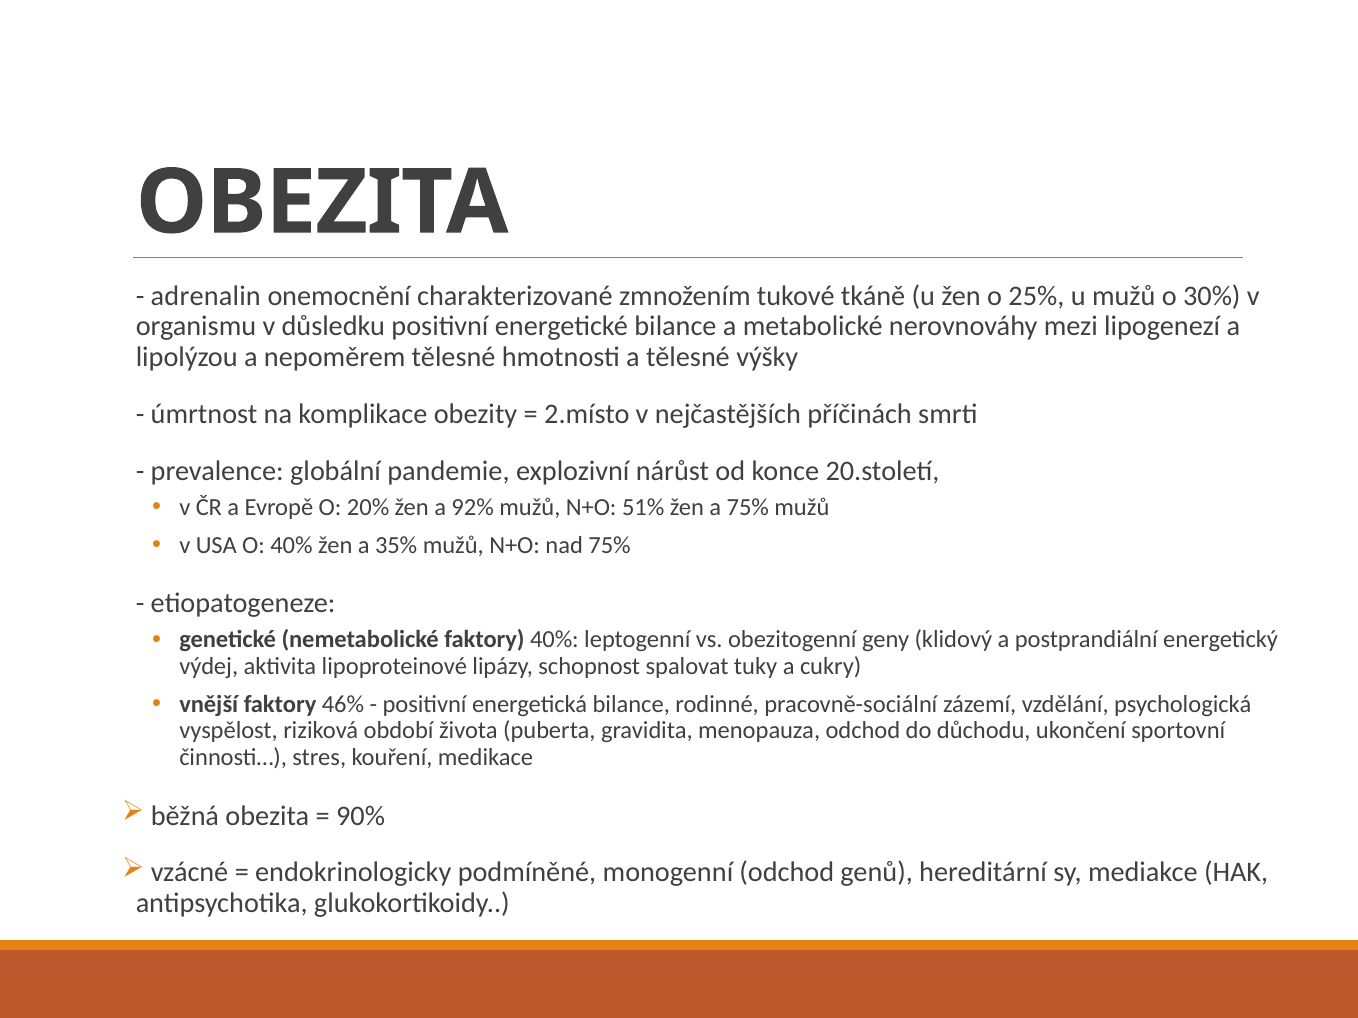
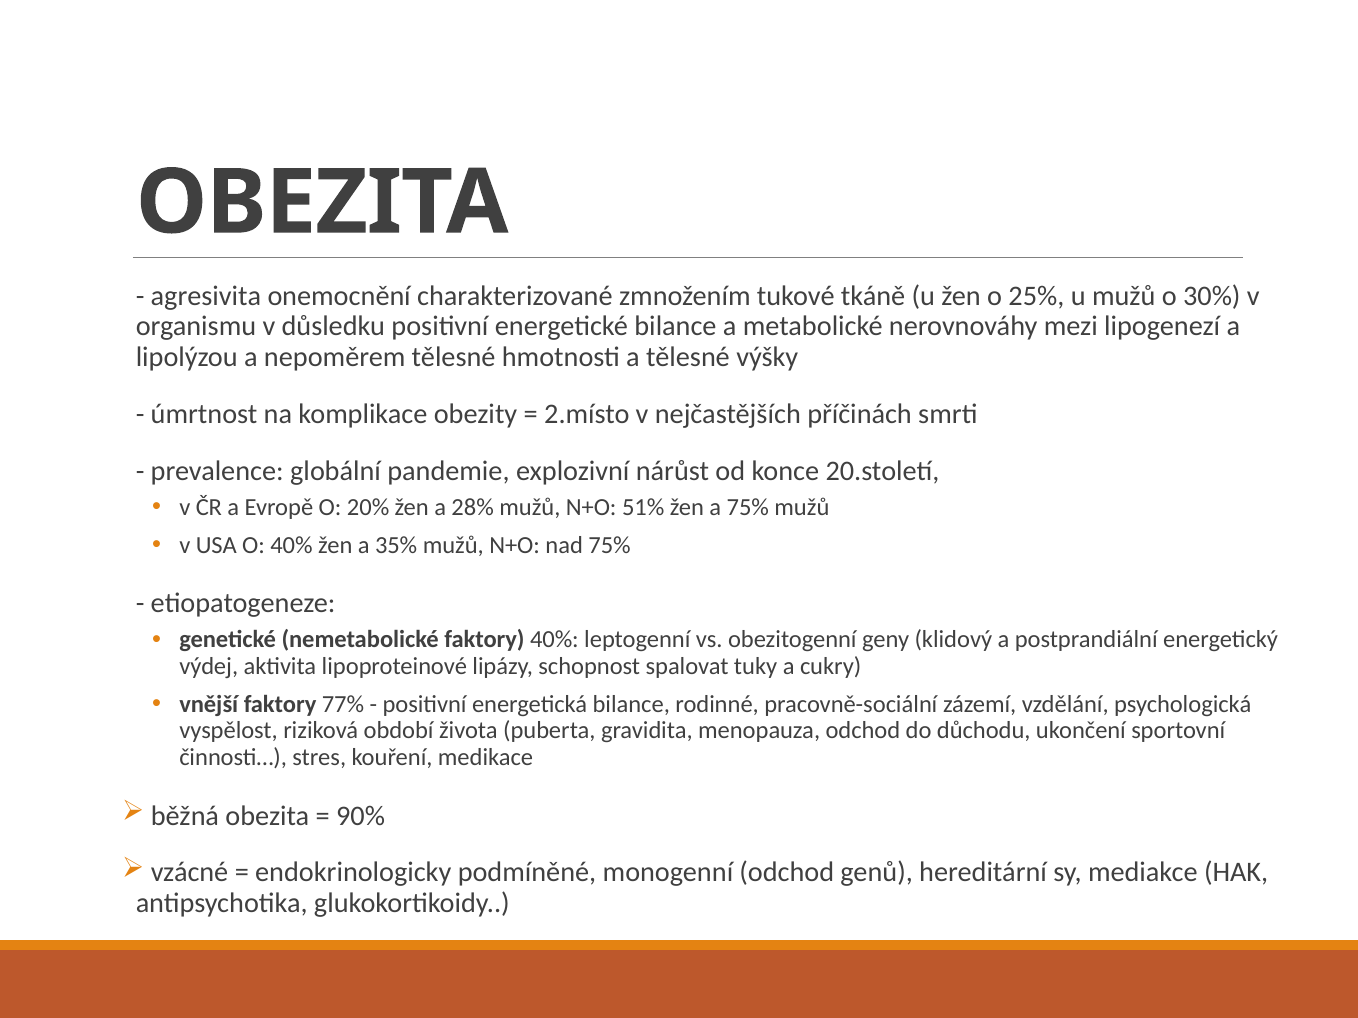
adrenalin: adrenalin -> agresivita
92%: 92% -> 28%
46%: 46% -> 77%
